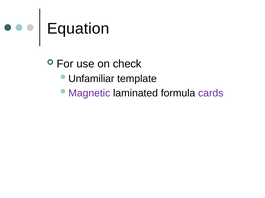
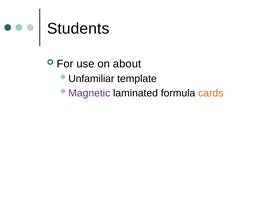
Equation: Equation -> Students
check: check -> about
cards colour: purple -> orange
